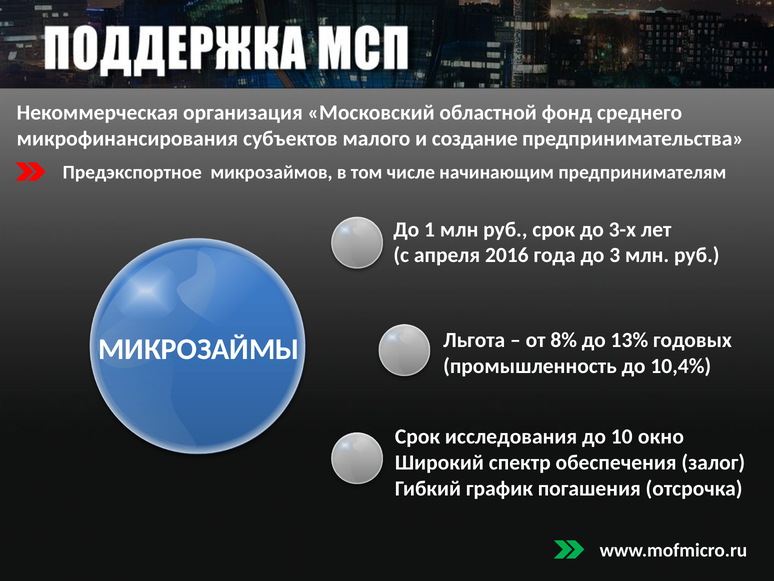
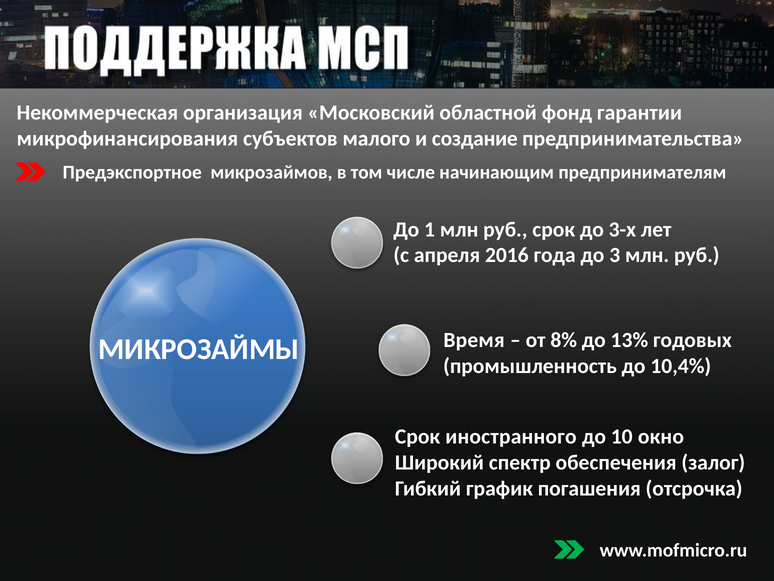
среднего: среднего -> гарантии
Льгота: Льгота -> Время
исследования: исследования -> иностранного
